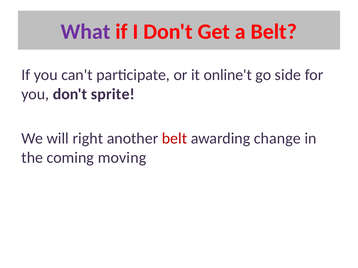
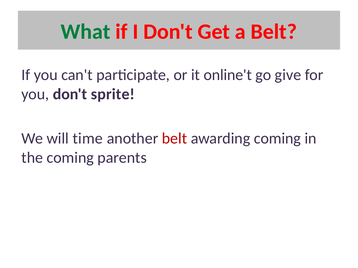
What colour: purple -> green
side: side -> give
right: right -> time
awarding change: change -> coming
moving: moving -> parents
